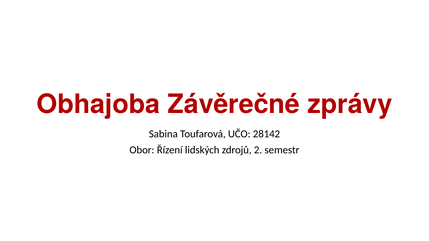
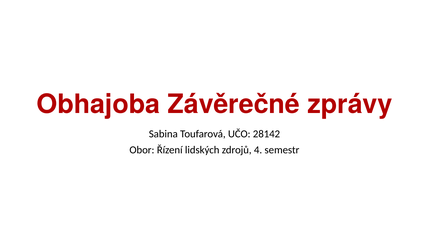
2: 2 -> 4
